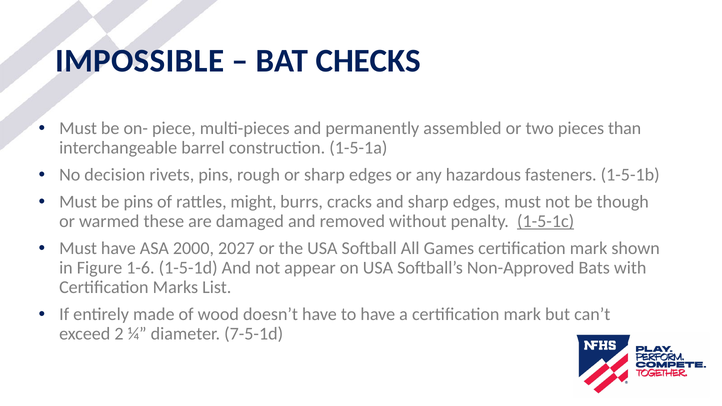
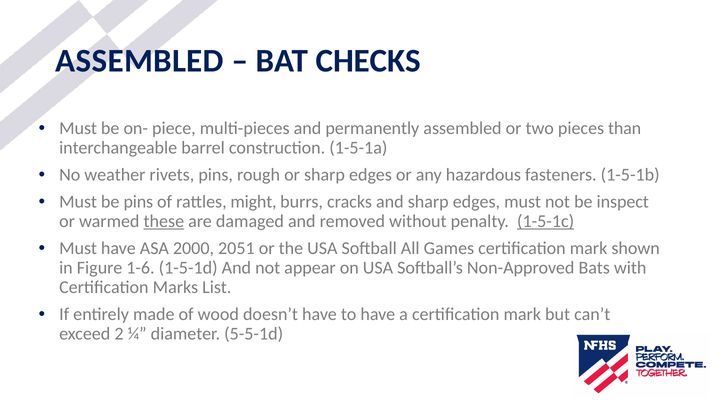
IMPOSSIBLE at (140, 61): IMPOSSIBLE -> ASSEMBLED
decision: decision -> weather
though: though -> inspect
these underline: none -> present
2027: 2027 -> 2051
7-5-1d: 7-5-1d -> 5-5-1d
